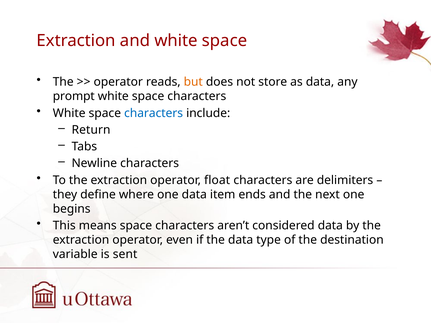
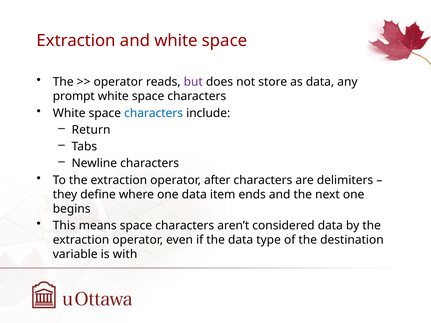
but colour: orange -> purple
float: float -> after
sent: sent -> with
